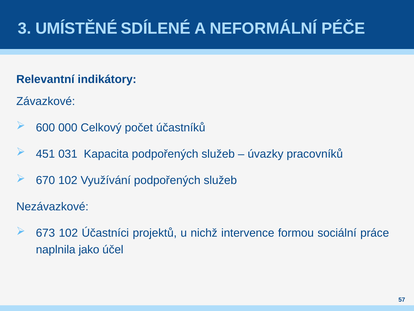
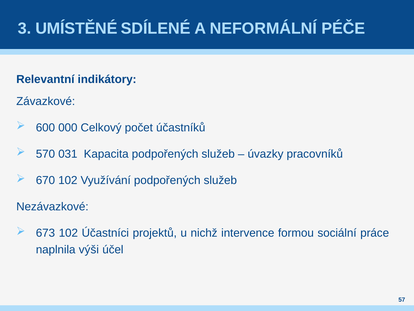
451: 451 -> 570
jako: jako -> výši
